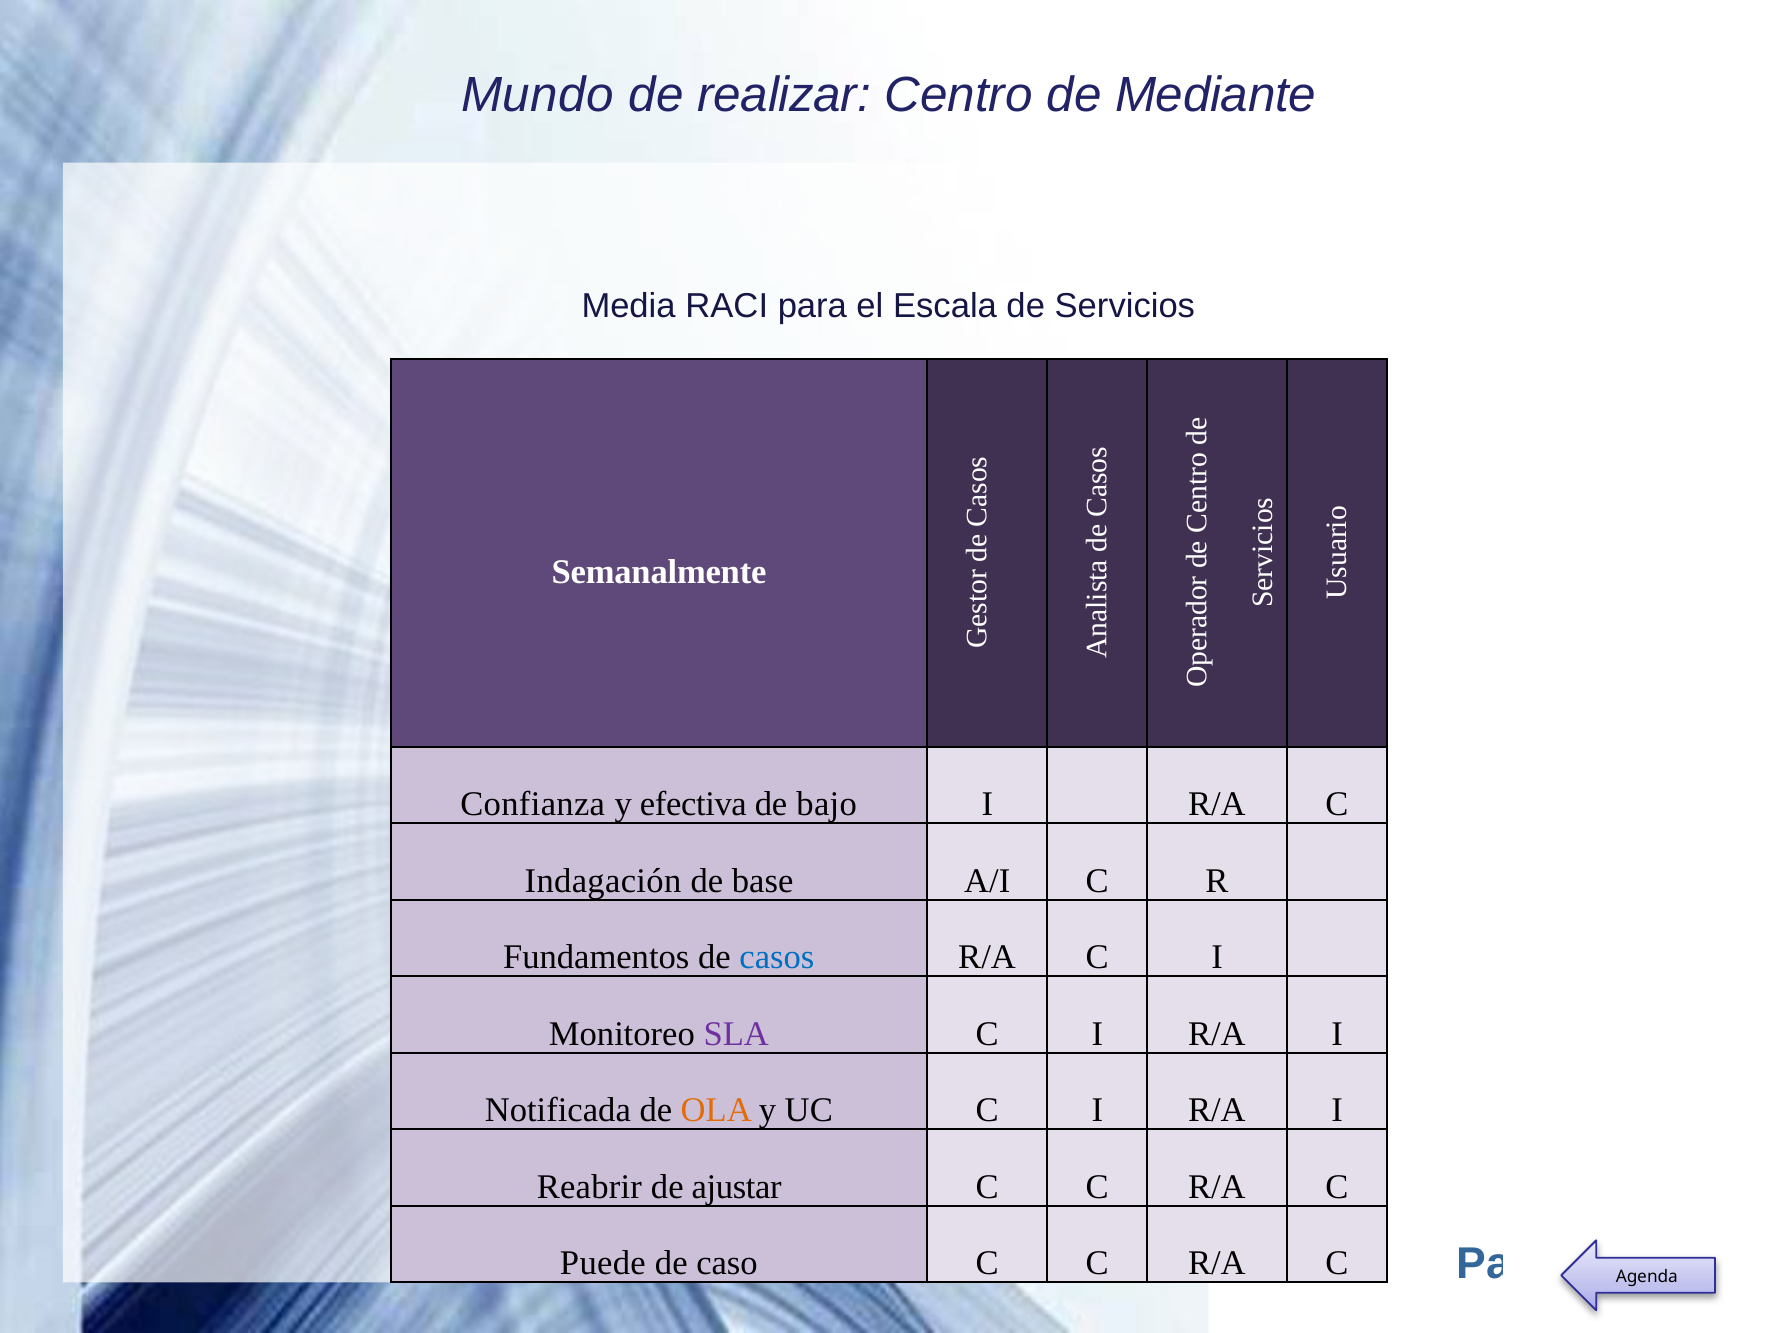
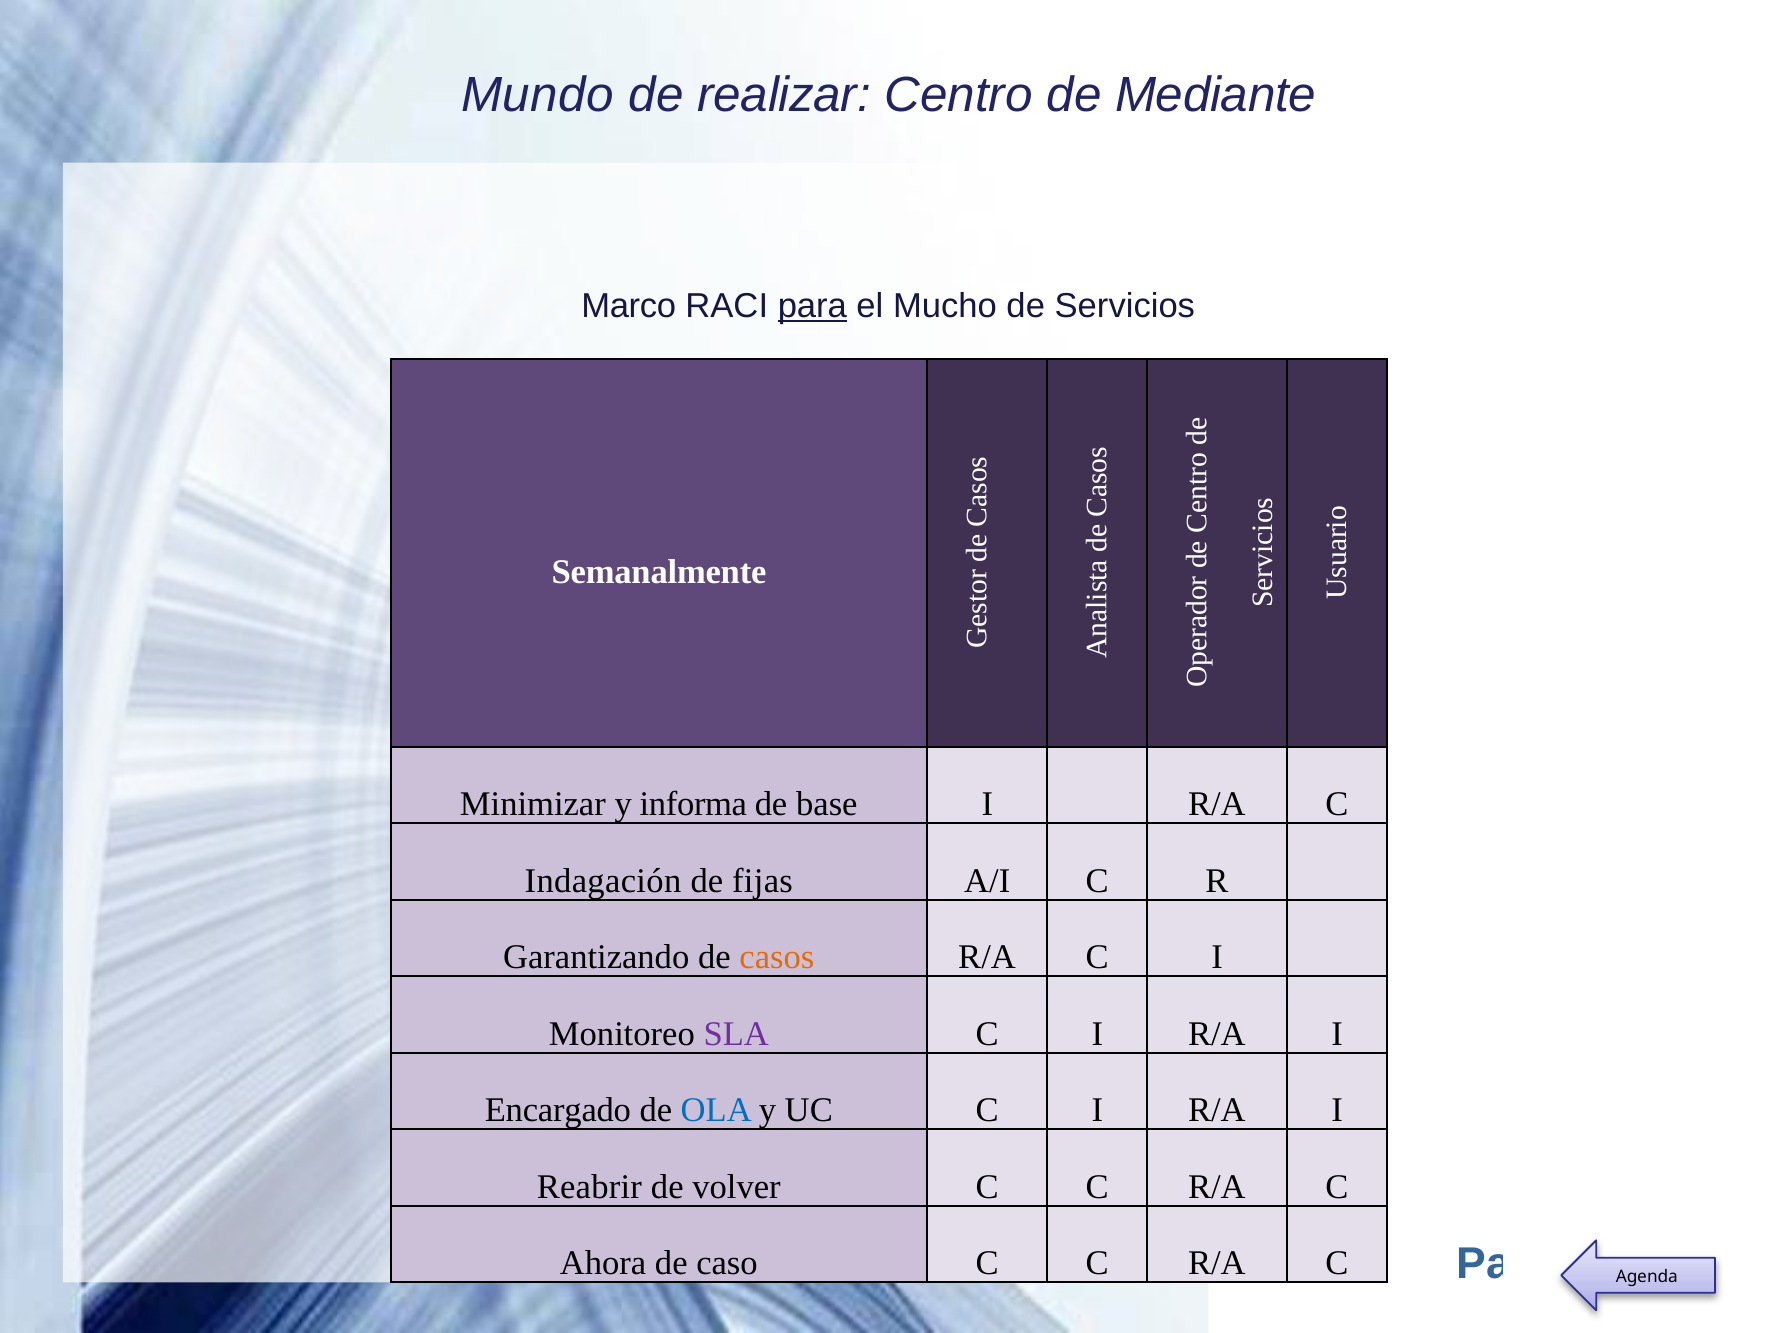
Media: Media -> Marco
para underline: none -> present
Escala: Escala -> Mucho
Confianza: Confianza -> Minimizar
efectiva: efectiva -> informa
bajo: bajo -> base
base: base -> fijas
Fundamentos: Fundamentos -> Garantizando
casos colour: blue -> orange
Notificada: Notificada -> Encargado
OLA colour: orange -> blue
ajustar: ajustar -> volver
Puede: Puede -> Ahora
